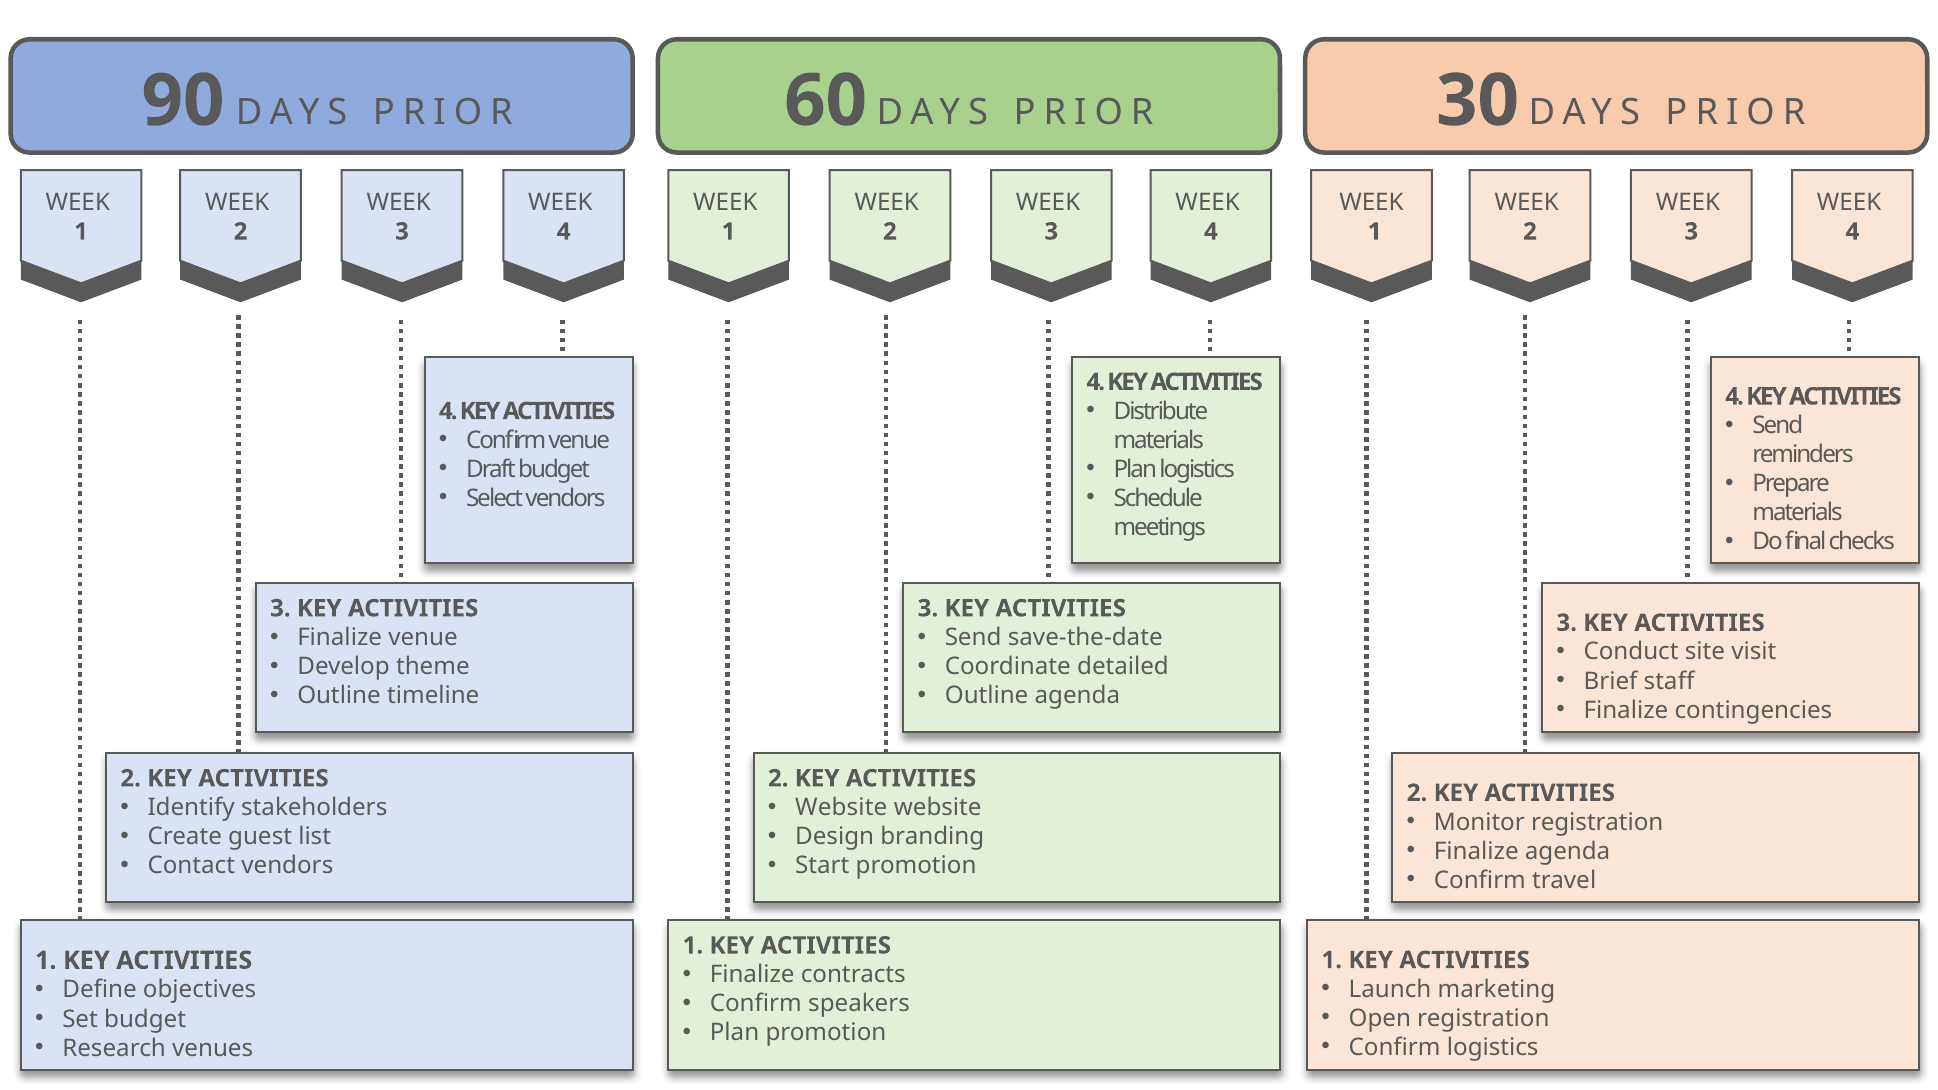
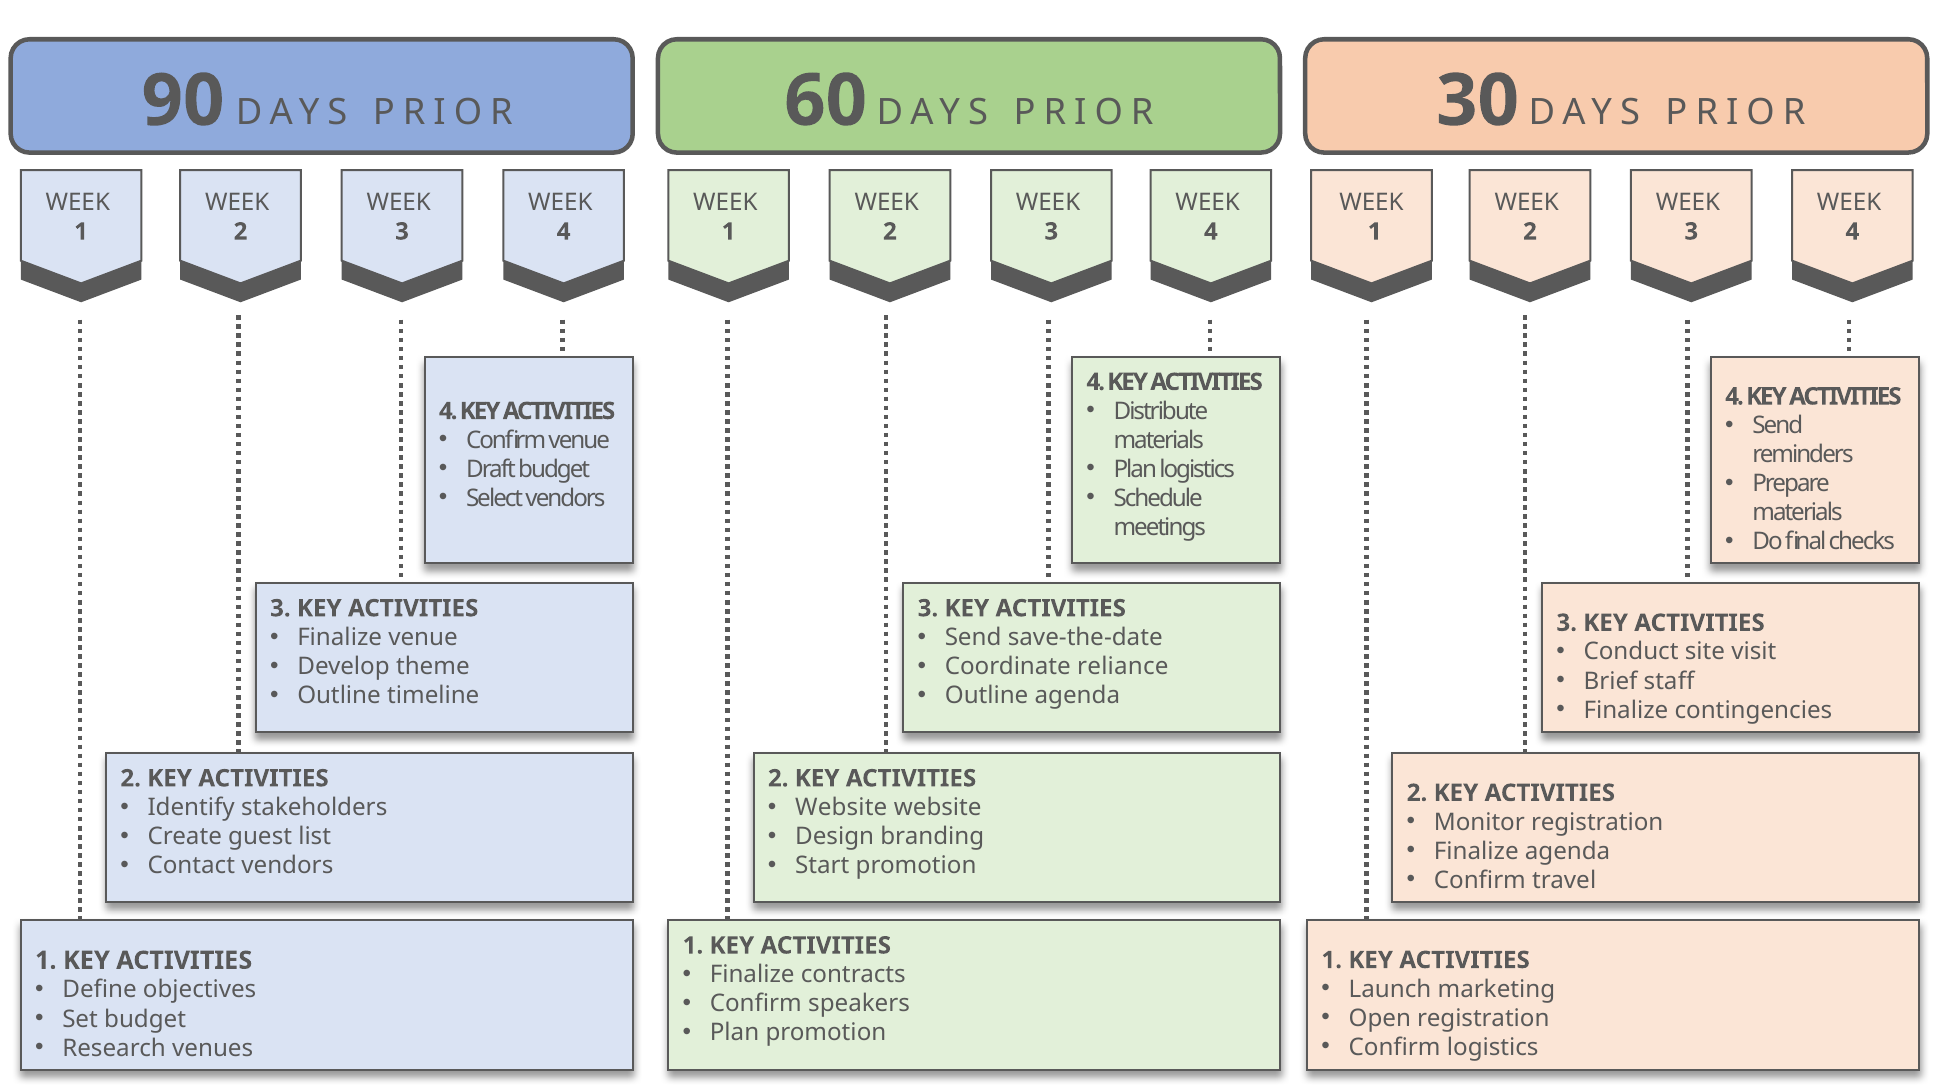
detailed: detailed -> reliance
